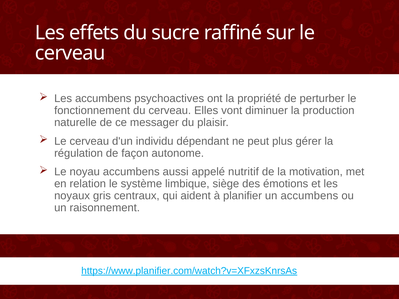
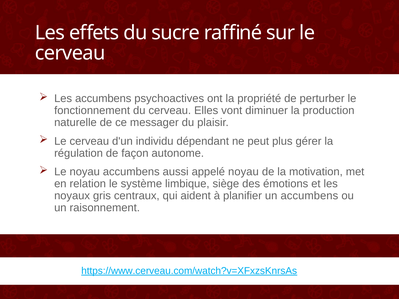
appelé nutritif: nutritif -> noyau
https://www.planifier.com/watch?v=XFxzsKnrsAs: https://www.planifier.com/watch?v=XFxzsKnrsAs -> https://www.cerveau.com/watch?v=XFxzsKnrsAs
